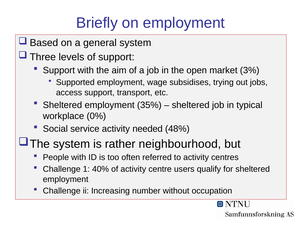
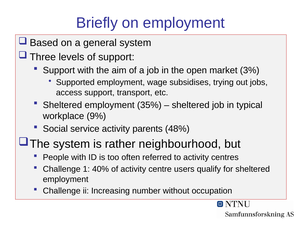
0%: 0% -> 9%
needed: needed -> parents
